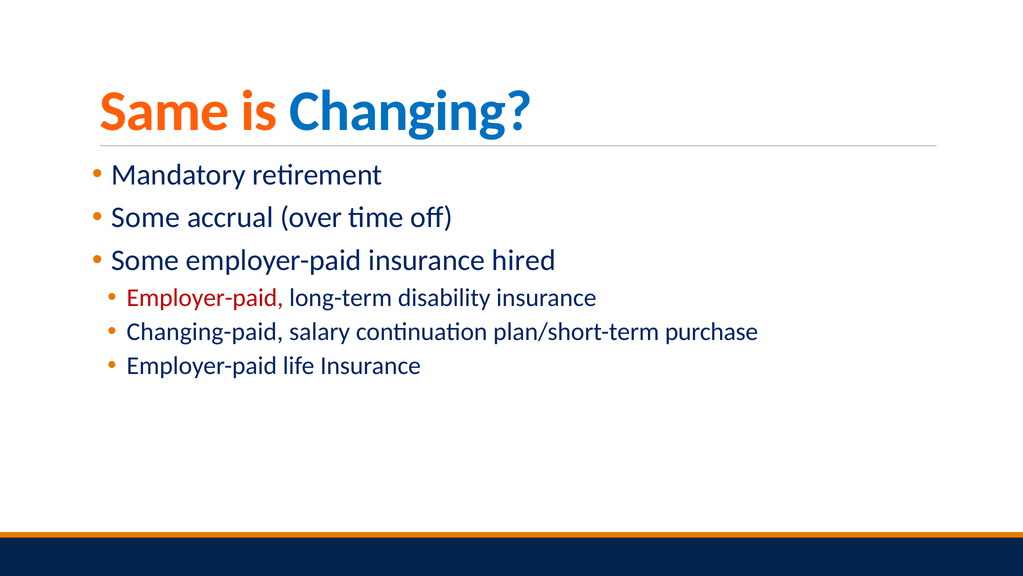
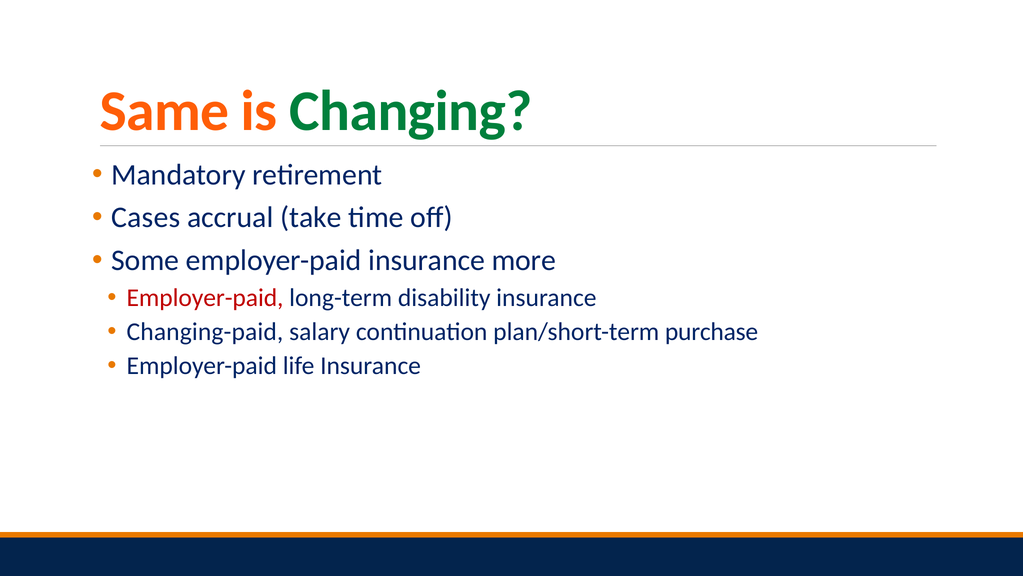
Changing colour: blue -> green
Some at (146, 217): Some -> Cases
over: over -> take
hired: hired -> more
